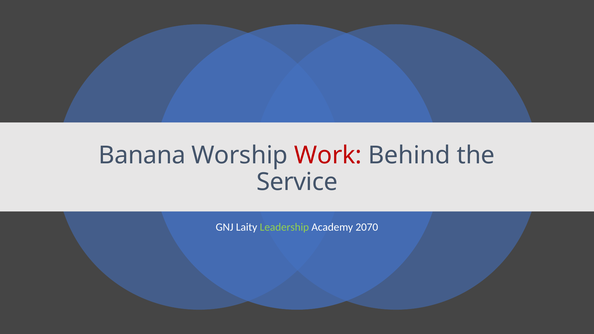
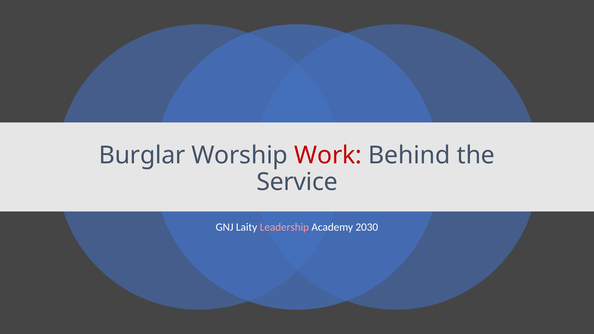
Banana: Banana -> Burglar
Leadership colour: light green -> pink
2070: 2070 -> 2030
